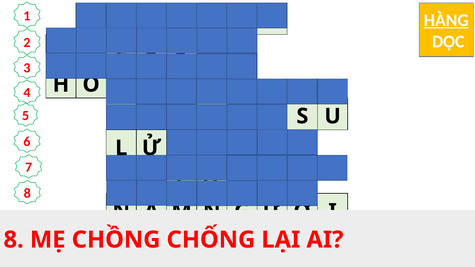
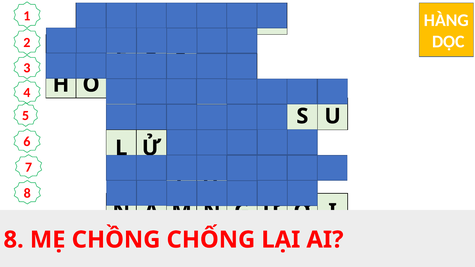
HÀNG underline: present -> none
